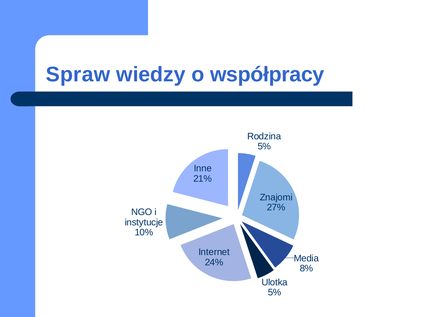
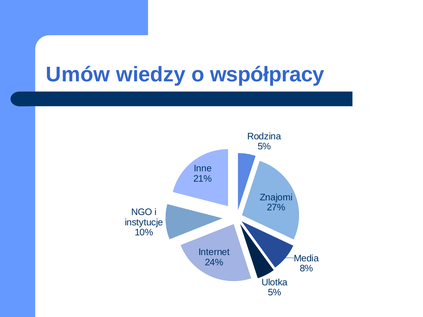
Spraw: Spraw -> Umów
